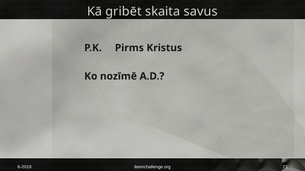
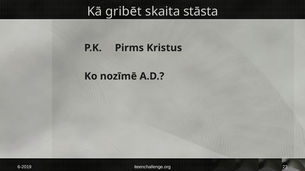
savus: savus -> stāsta
